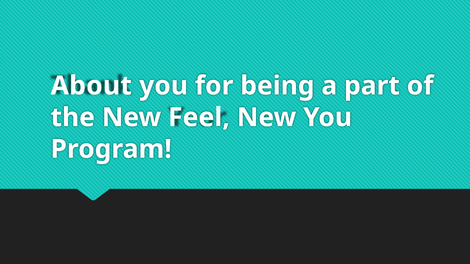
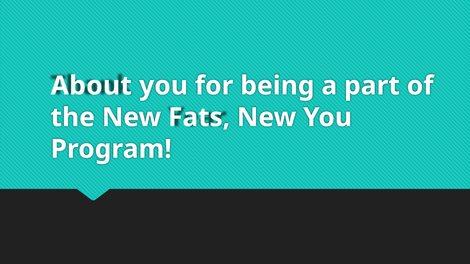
Feel: Feel -> Fats
